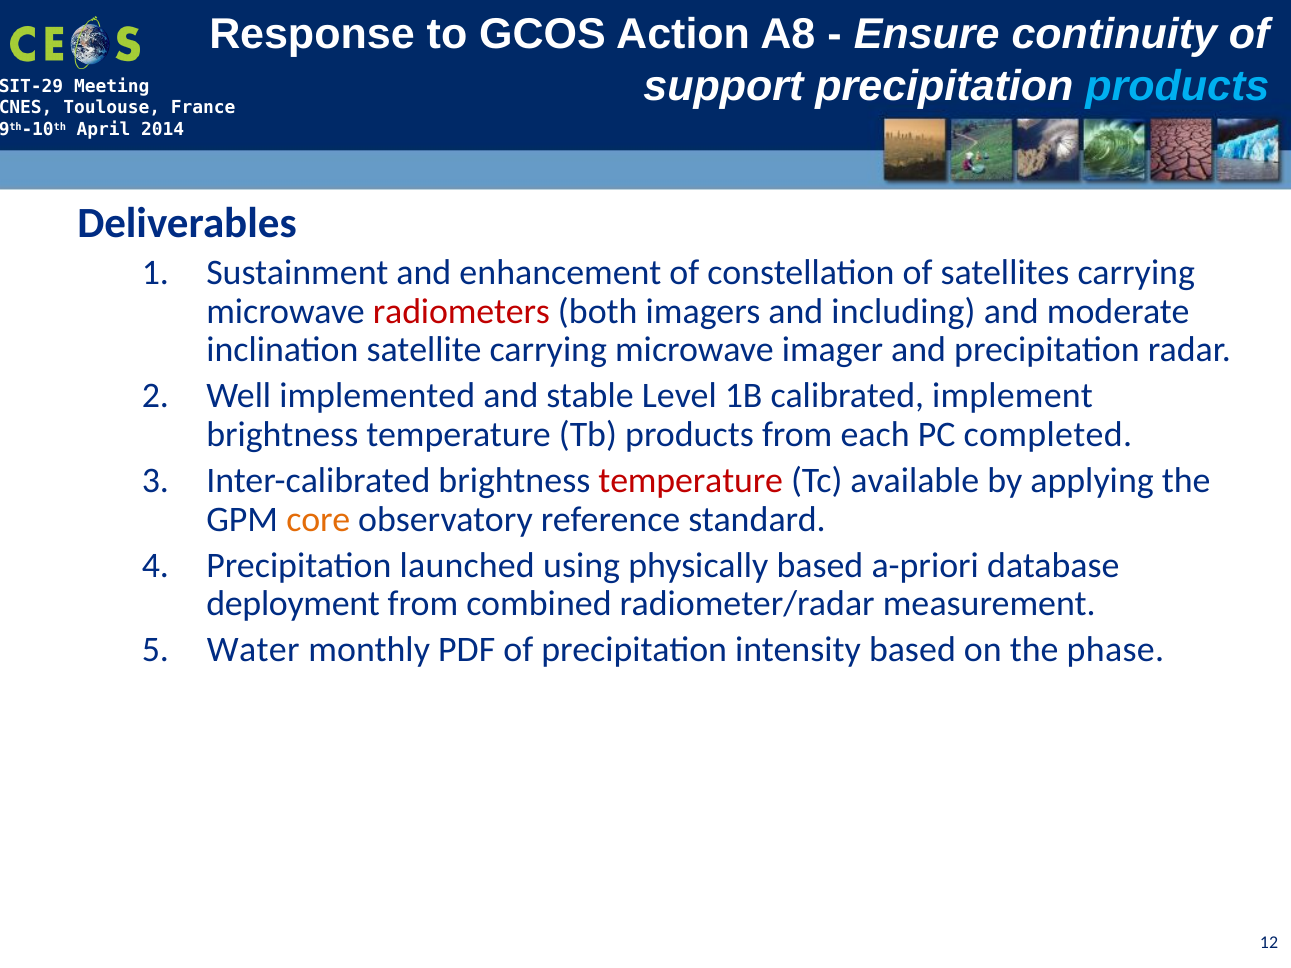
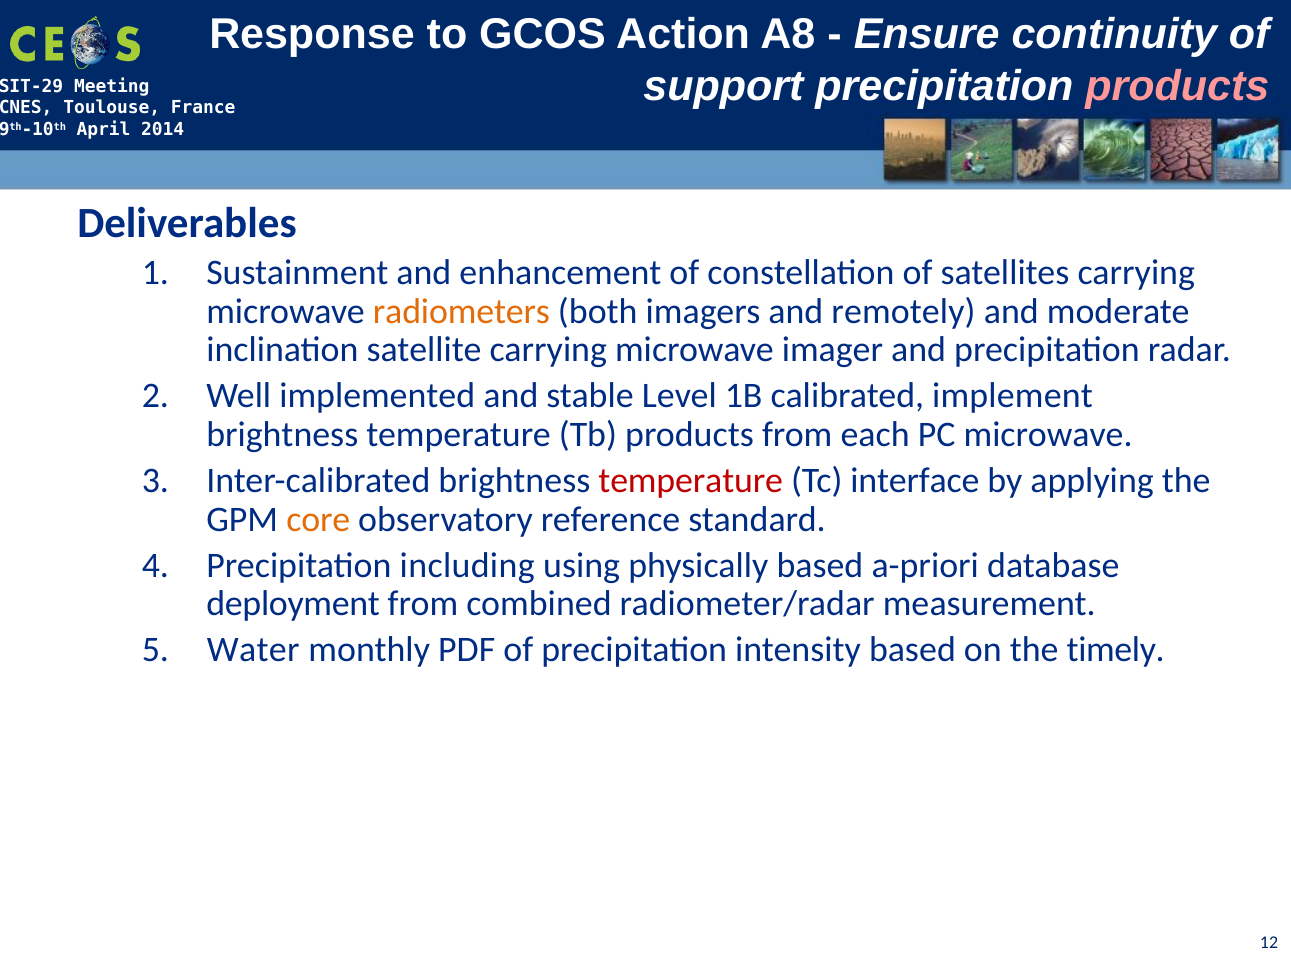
products at (1177, 86) colour: light blue -> pink
radiometers colour: red -> orange
including: including -> remotely
PC completed: completed -> microwave
available: available -> interface
launched: launched -> including
phase: phase -> timely
